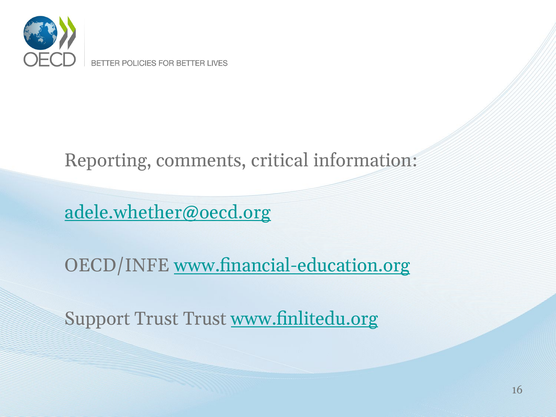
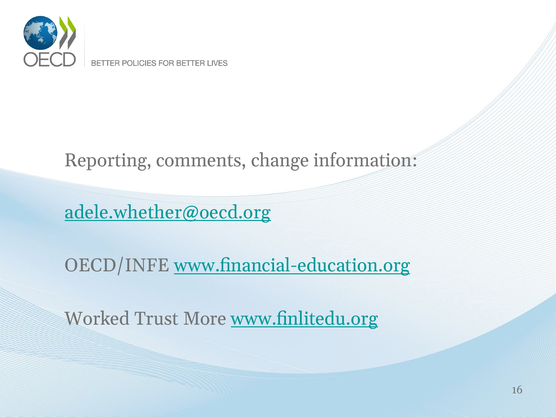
critical: critical -> change
Support: Support -> Worked
Trust Trust: Trust -> More
